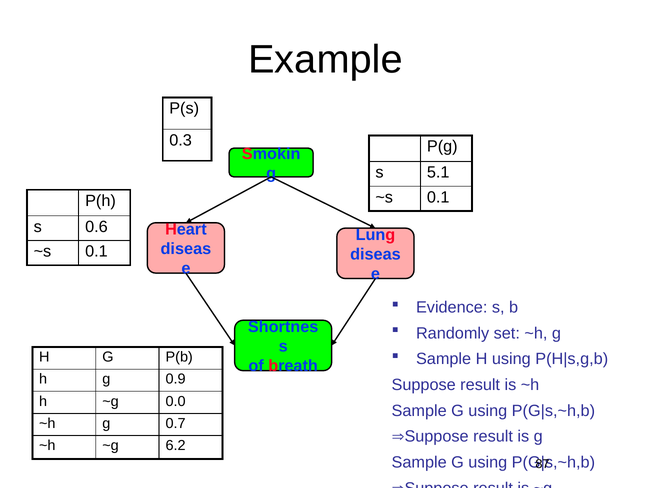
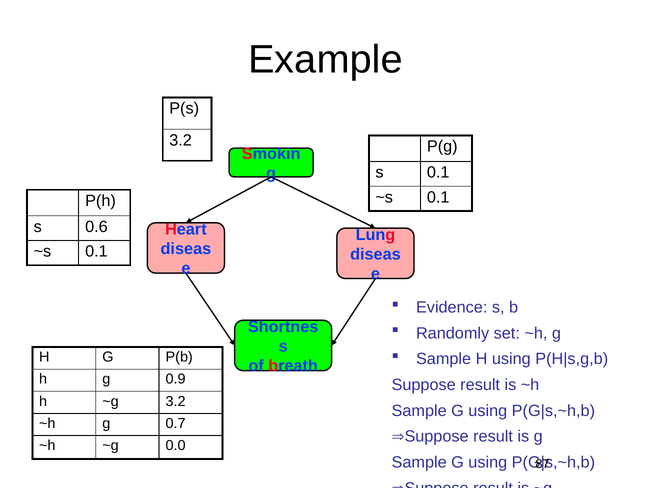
0.3 at (181, 140): 0.3 -> 3.2
s 5.1: 5.1 -> 0.1
~g 0.0: 0.0 -> 3.2
6.2: 6.2 -> 0.0
